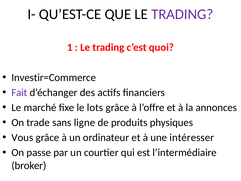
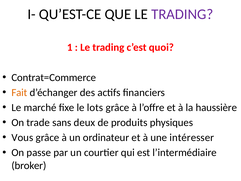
Investir=Commerce: Investir=Commerce -> Contrat=Commerce
Fait colour: purple -> orange
annonces: annonces -> haussière
ligne: ligne -> deux
